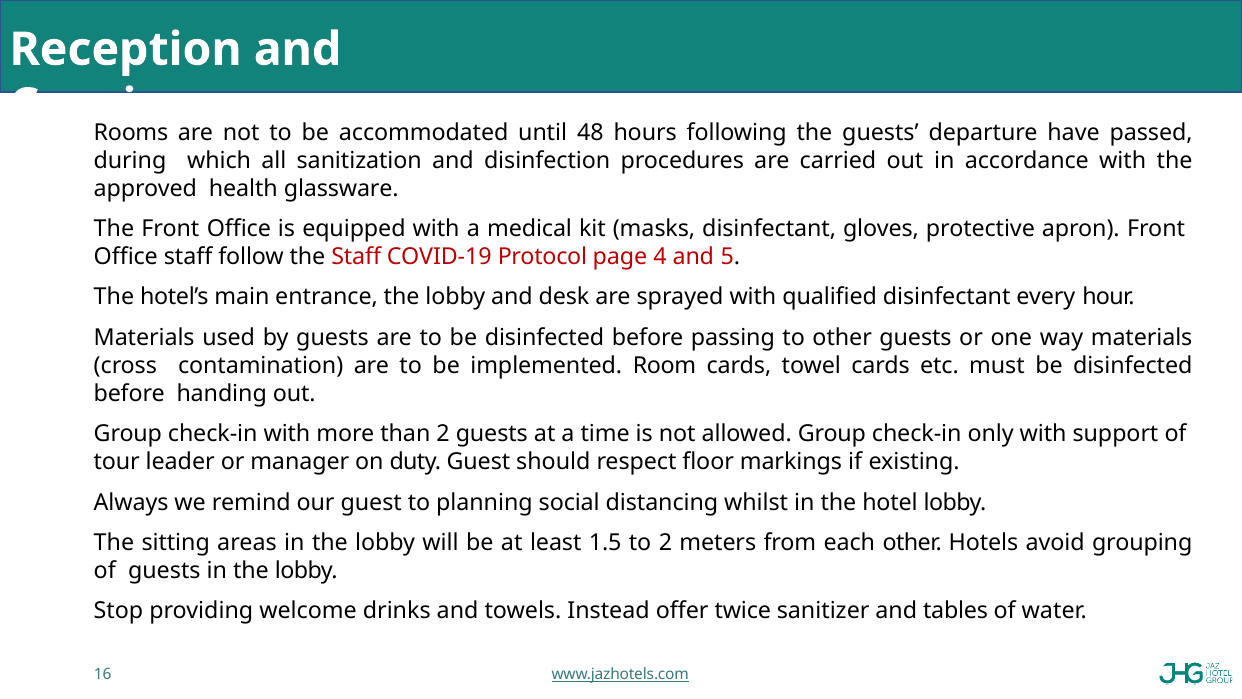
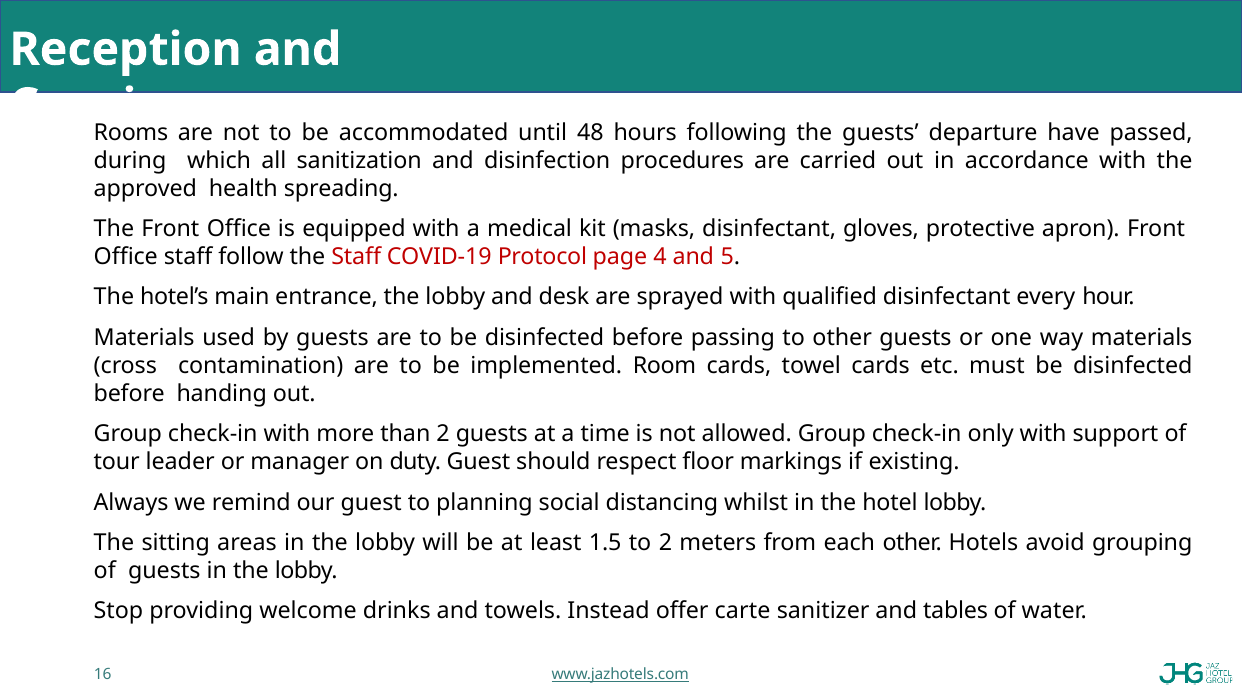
glassware: glassware -> spreading
twice: twice -> carte
